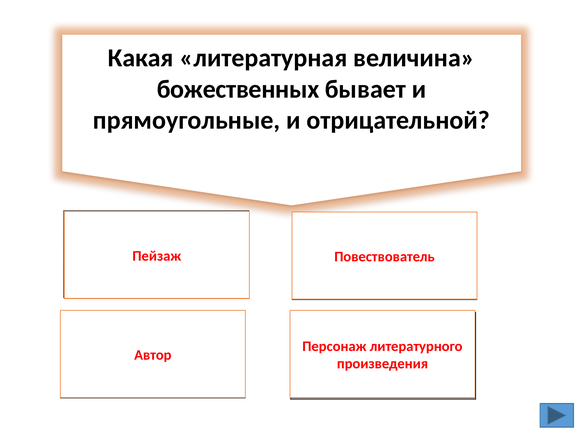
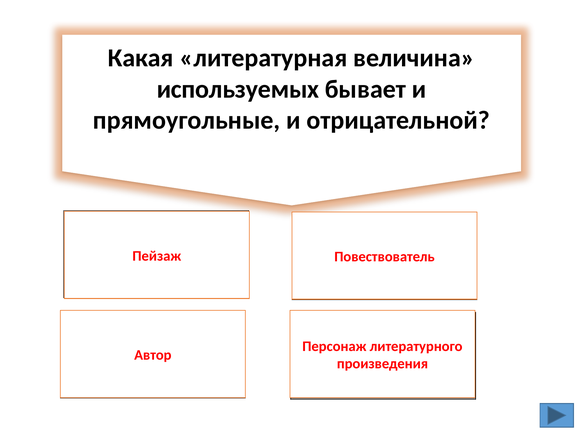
божественных: божественных -> используемых
